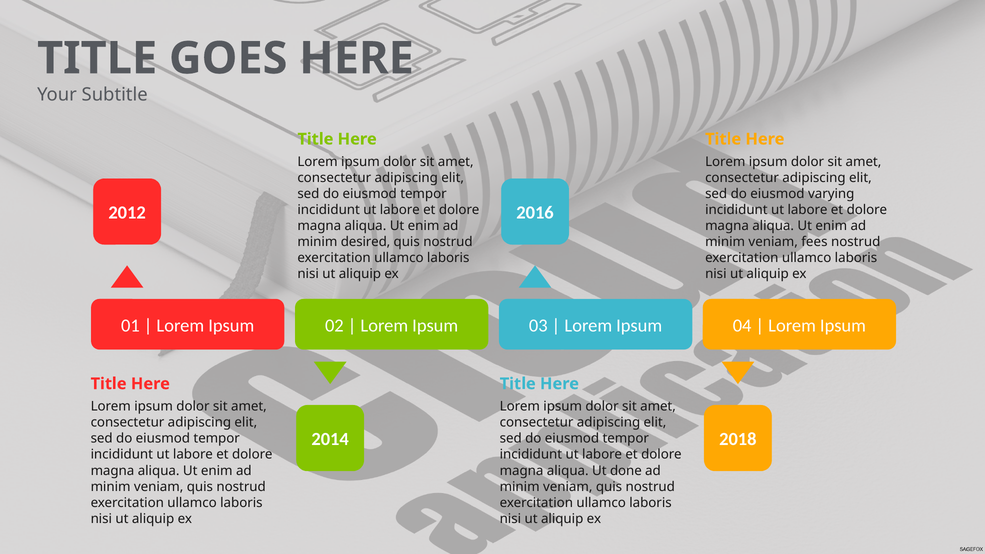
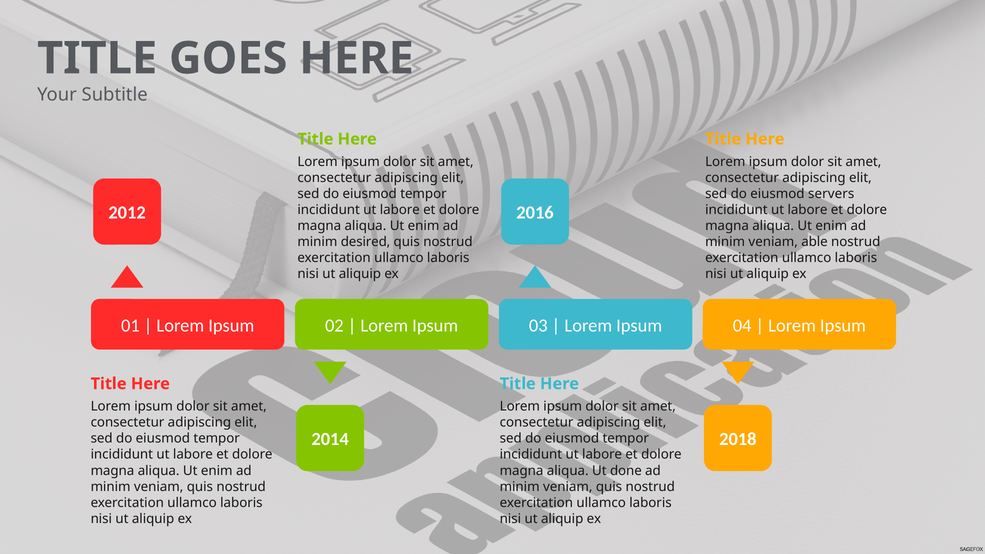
varying: varying -> servers
fees: fees -> able
